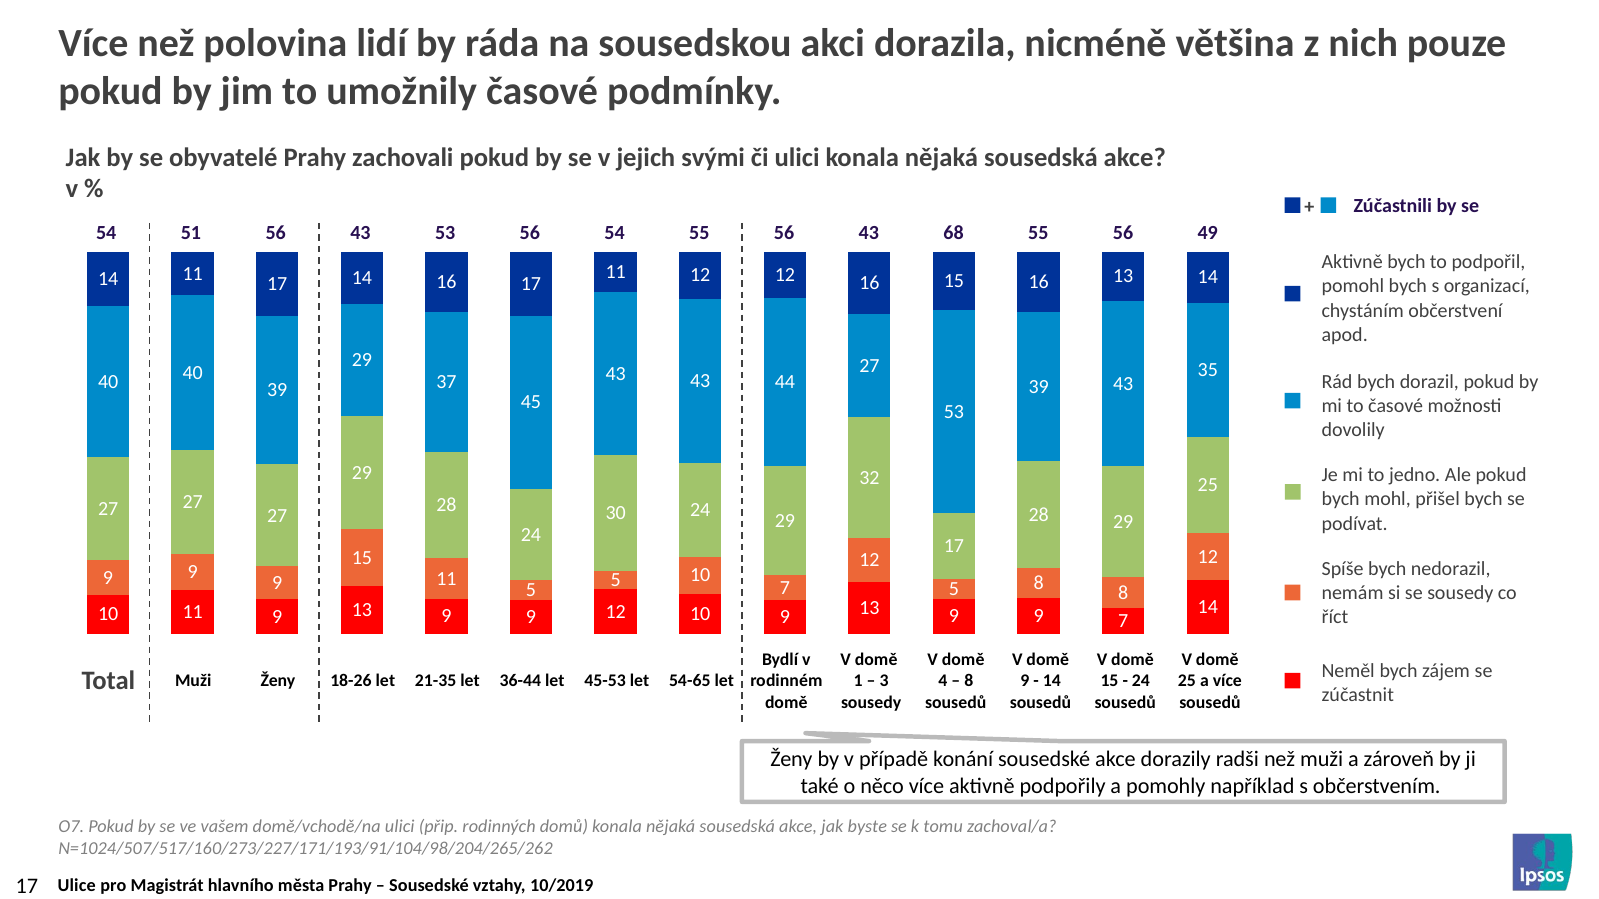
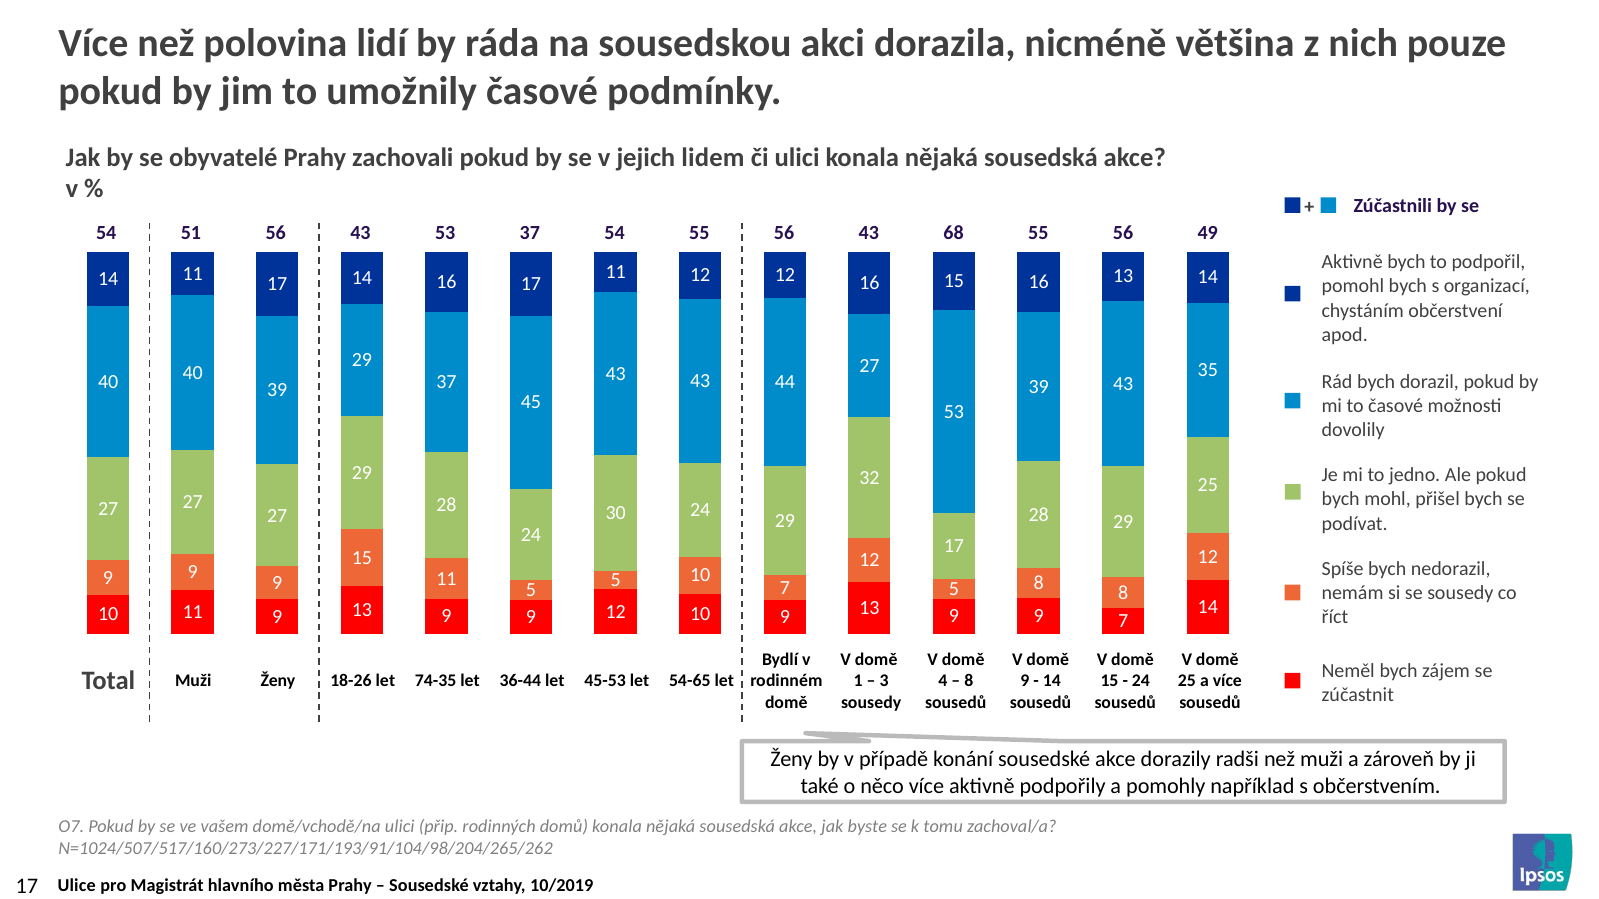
svými: svými -> lidem
53 56: 56 -> 37
21-35: 21-35 -> 74-35
